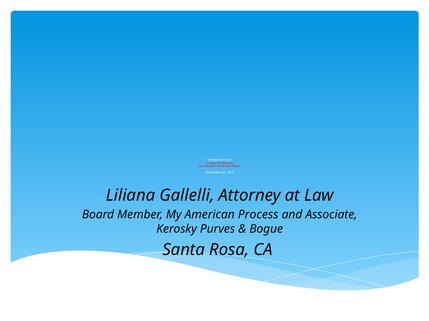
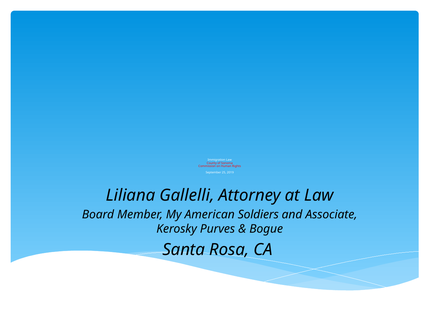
Process: Process -> Soldiers
